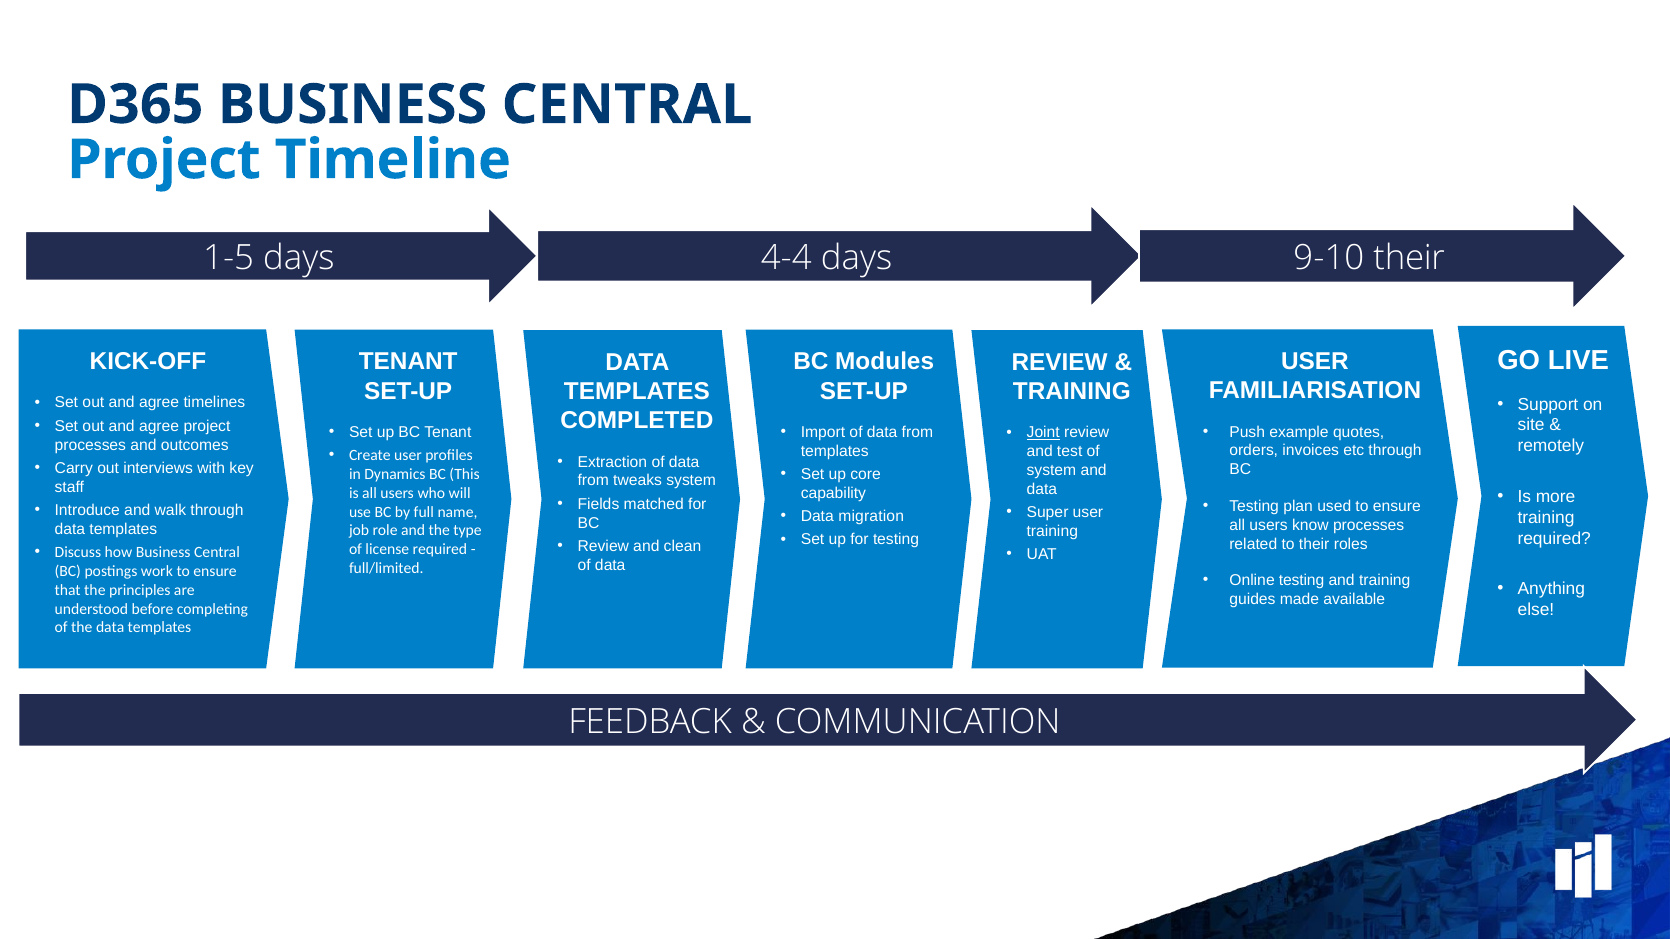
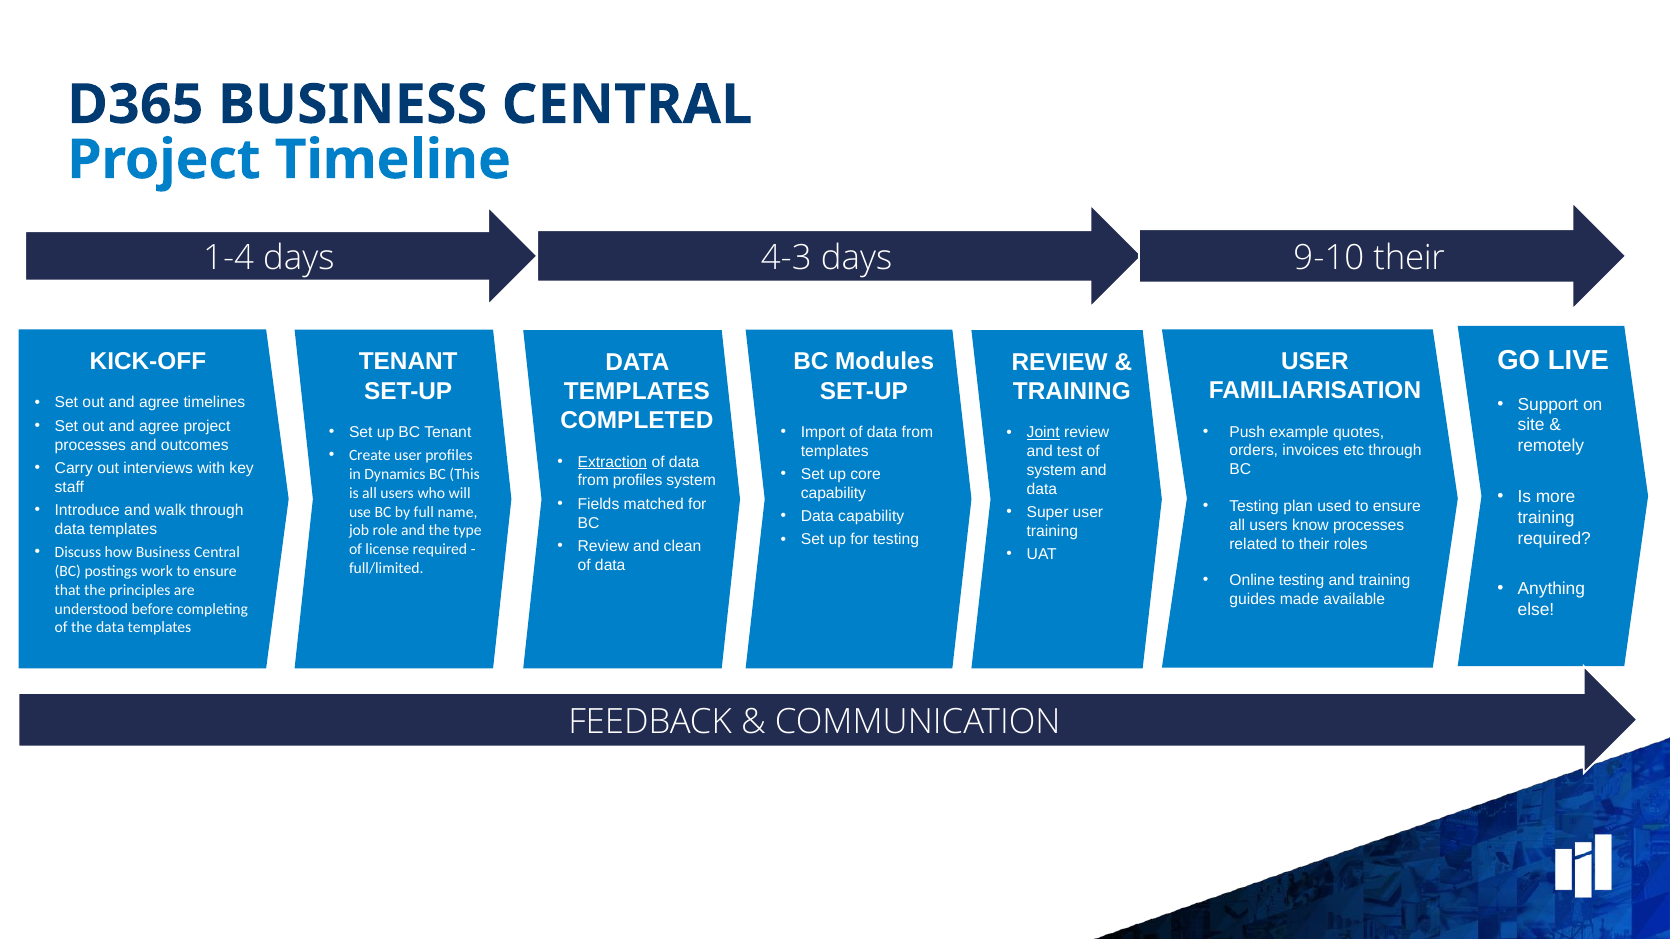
1-5: 1-5 -> 1-4
4-4: 4-4 -> 4-3
Extraction underline: none -> present
from tweaks: tweaks -> profiles
Data migration: migration -> capability
